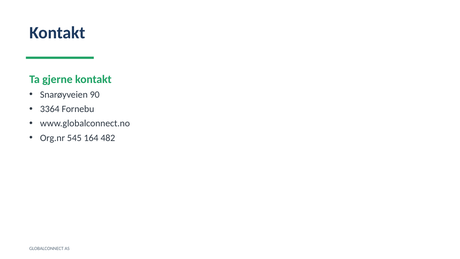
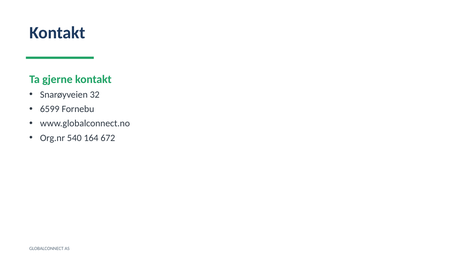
90: 90 -> 32
3364: 3364 -> 6599
545: 545 -> 540
482: 482 -> 672
